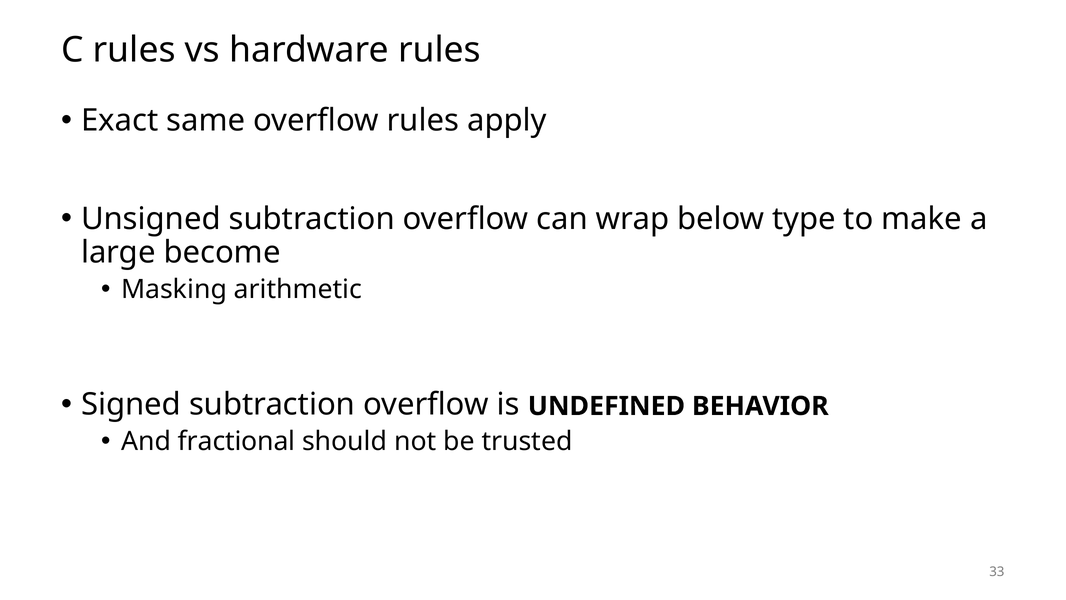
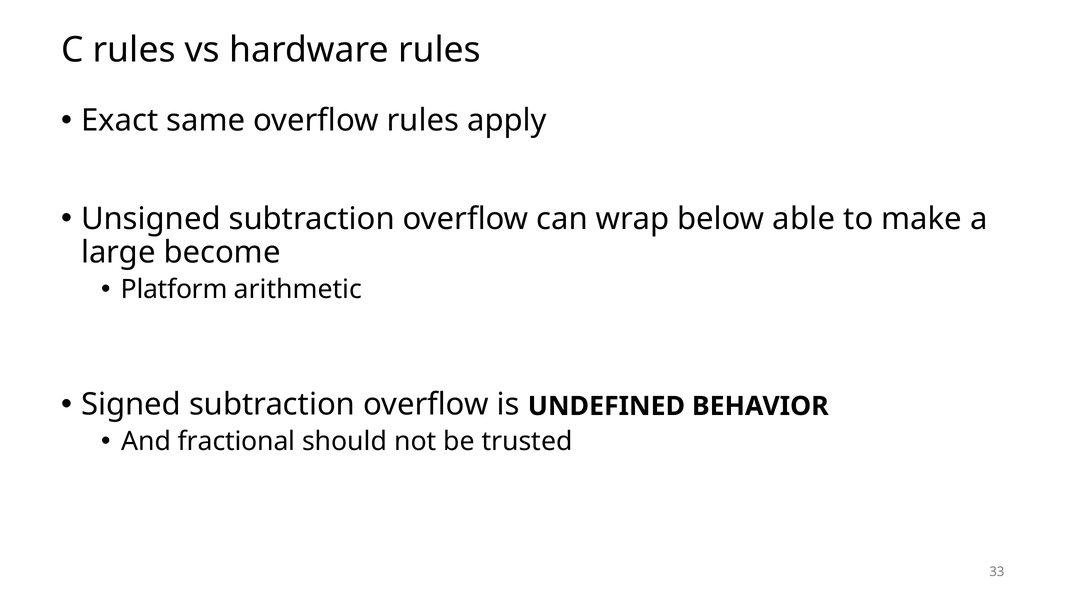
type: type -> able
Masking: Masking -> Platform
